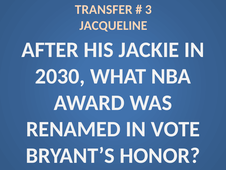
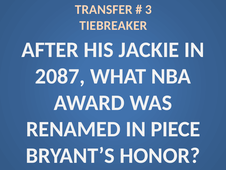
JACQUELINE: JACQUELINE -> TIEBREAKER
2030: 2030 -> 2087
VOTE: VOTE -> PIECE
